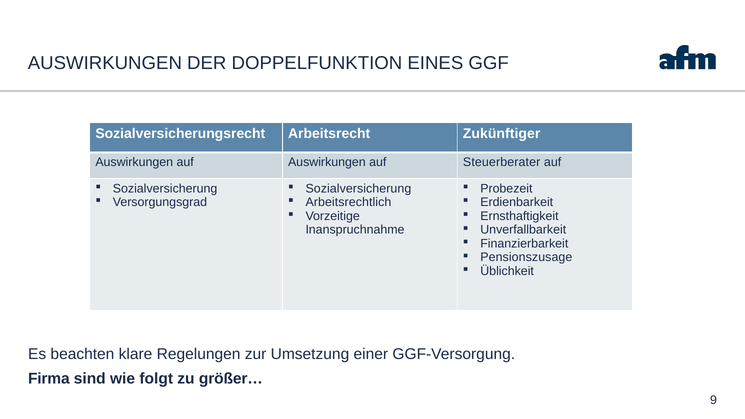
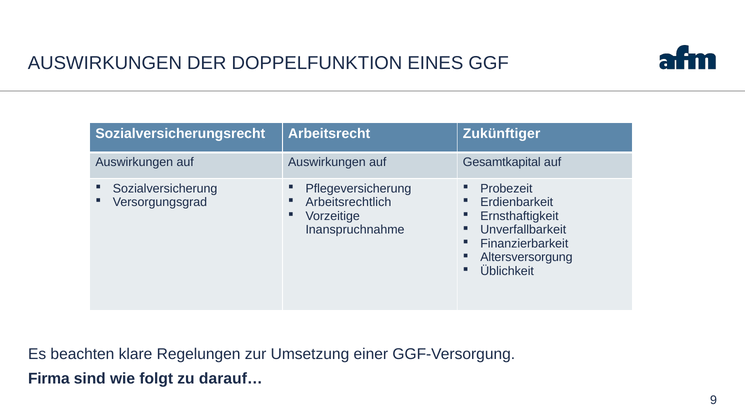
Steuerberater: Steuerberater -> Gesamtkapital
Sozialversicherung at (358, 188): Sozialversicherung -> Pflegeversicherung
Pensionszusage: Pensionszusage -> Altersversorgung
größer…: größer… -> darauf…
